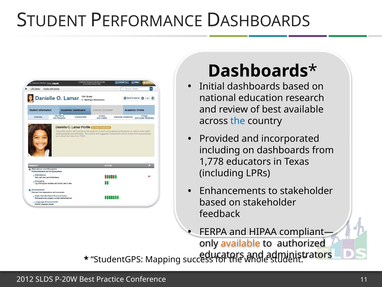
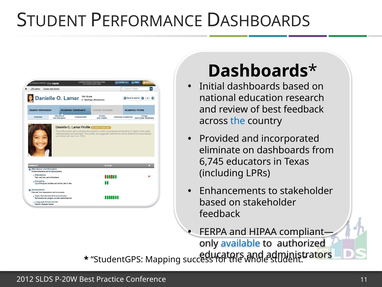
best available: available -> feedback
including at (220, 150): including -> eliminate
1,778: 1,778 -> 6,745
available at (241, 243) colour: orange -> blue
